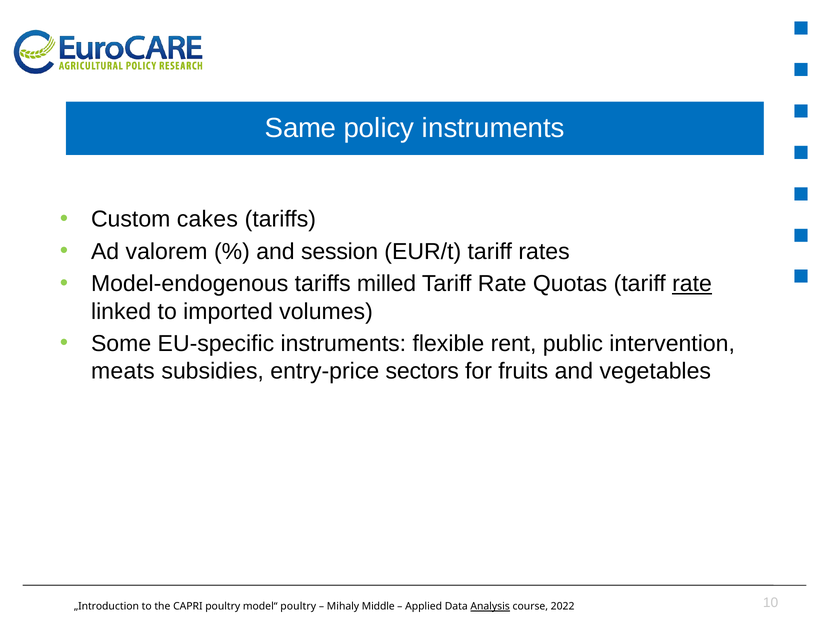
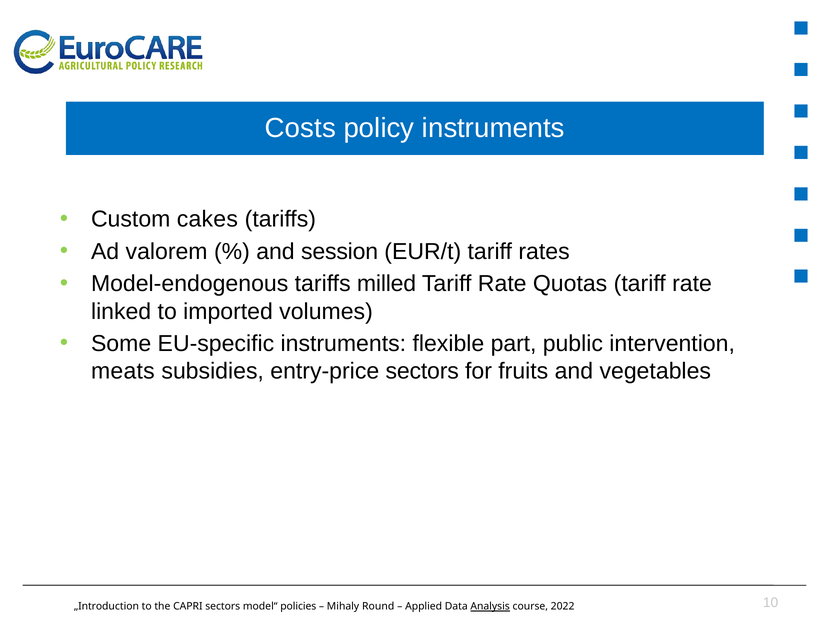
Same: Same -> Costs
rate at (692, 284) underline: present -> none
rent: rent -> part
CAPRI poultry: poultry -> sectors
model“ poultry: poultry -> policies
Middle: Middle -> Round
